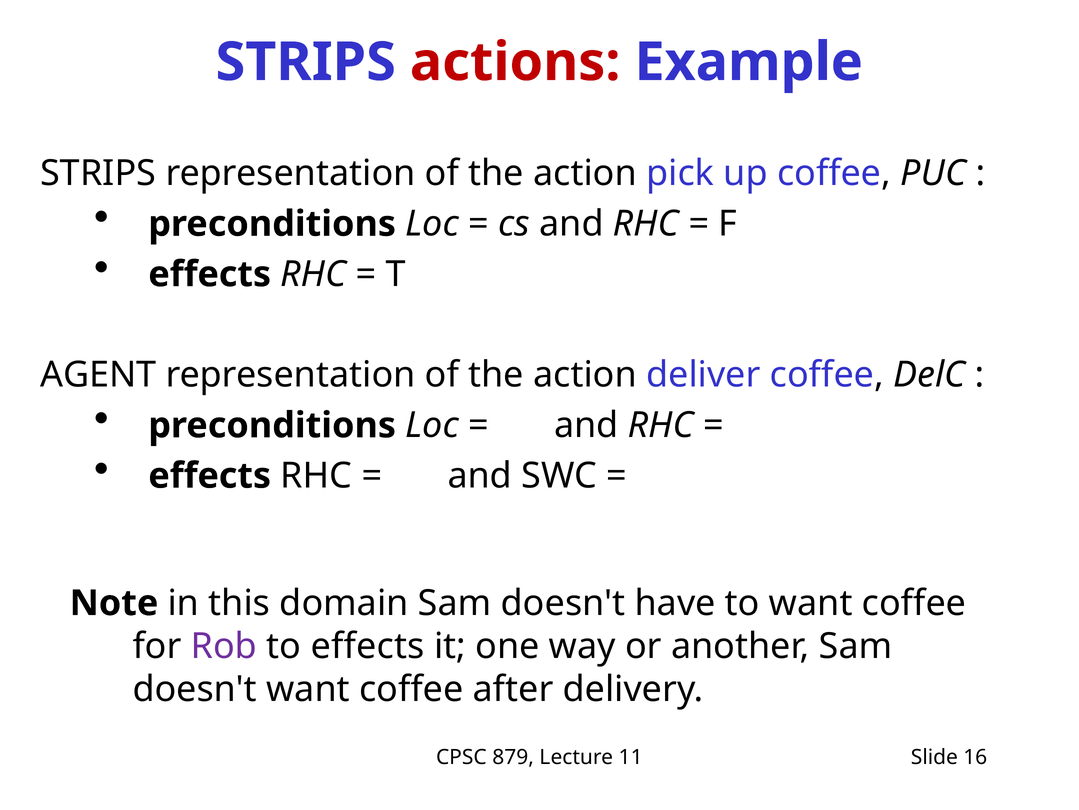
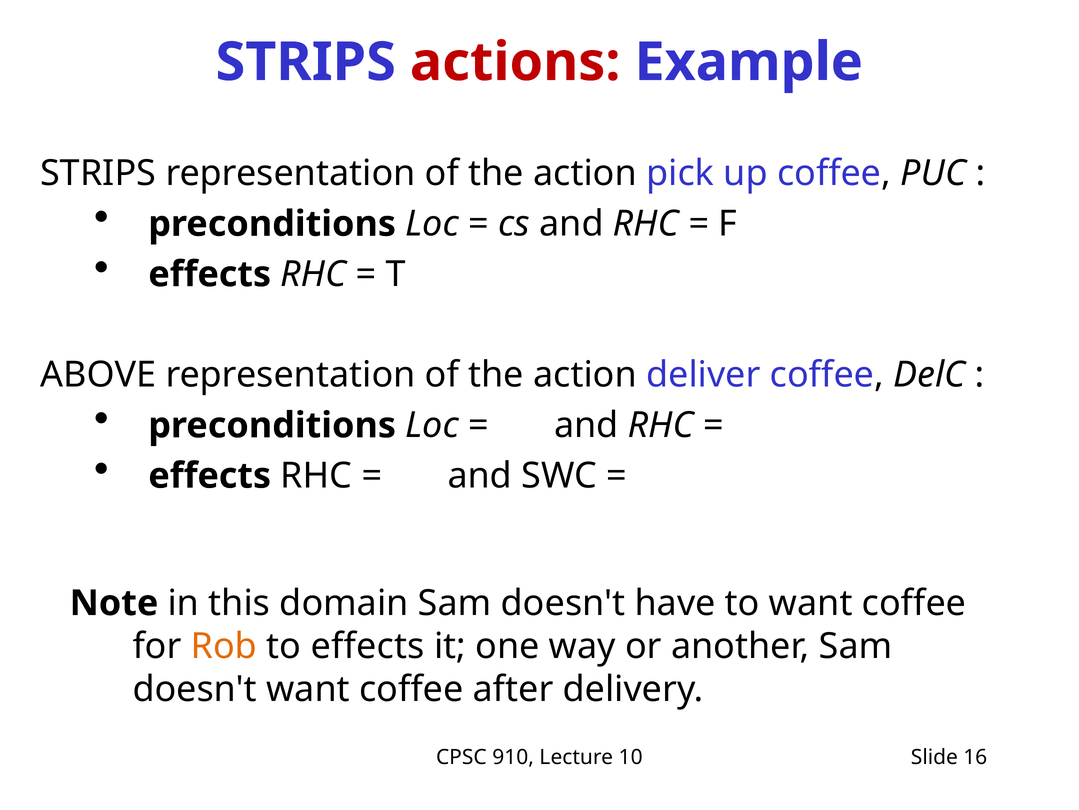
AGENT: AGENT -> ABOVE
Rob colour: purple -> orange
879: 879 -> 910
11: 11 -> 10
